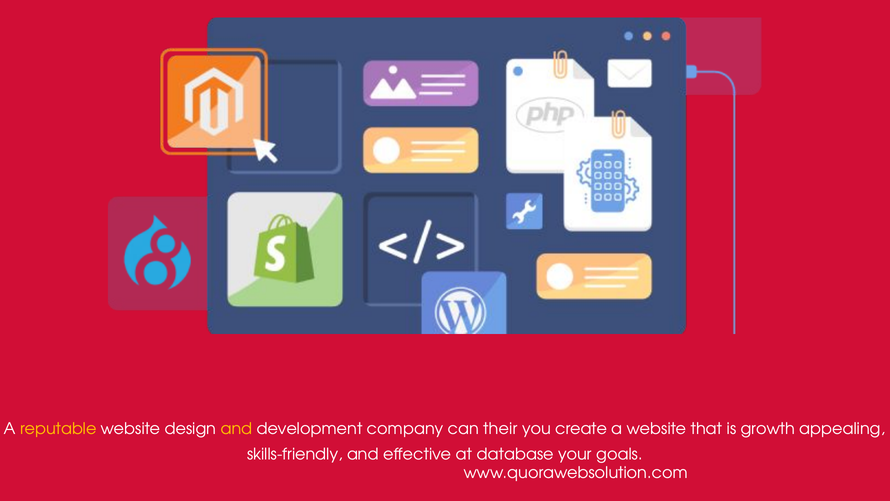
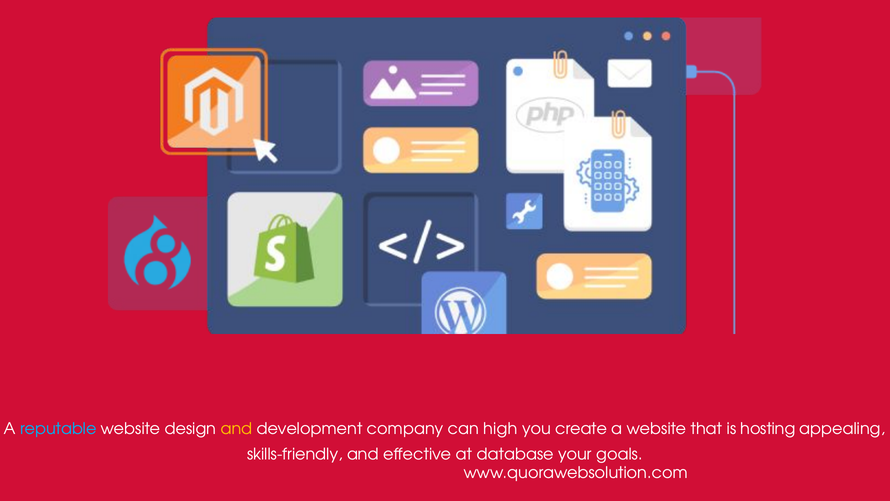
reputable colour: yellow -> light blue
their: their -> high
growth: growth -> hosting
